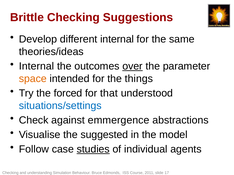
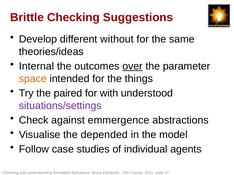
different internal: internal -> without
forced: forced -> paired
that: that -> with
situations/settings colour: blue -> purple
suggested: suggested -> depended
studies underline: present -> none
